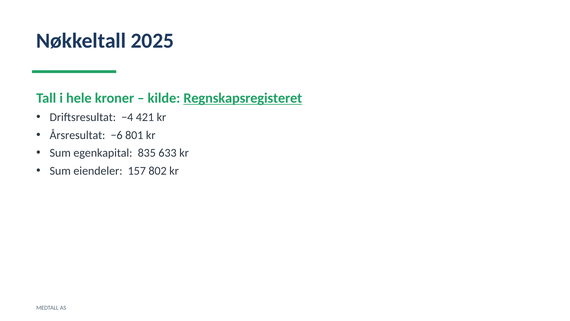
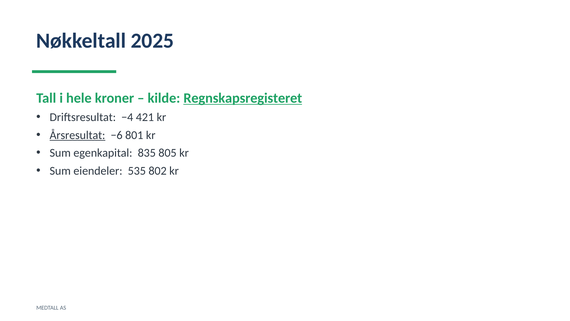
Årsresultat underline: none -> present
633: 633 -> 805
157: 157 -> 535
